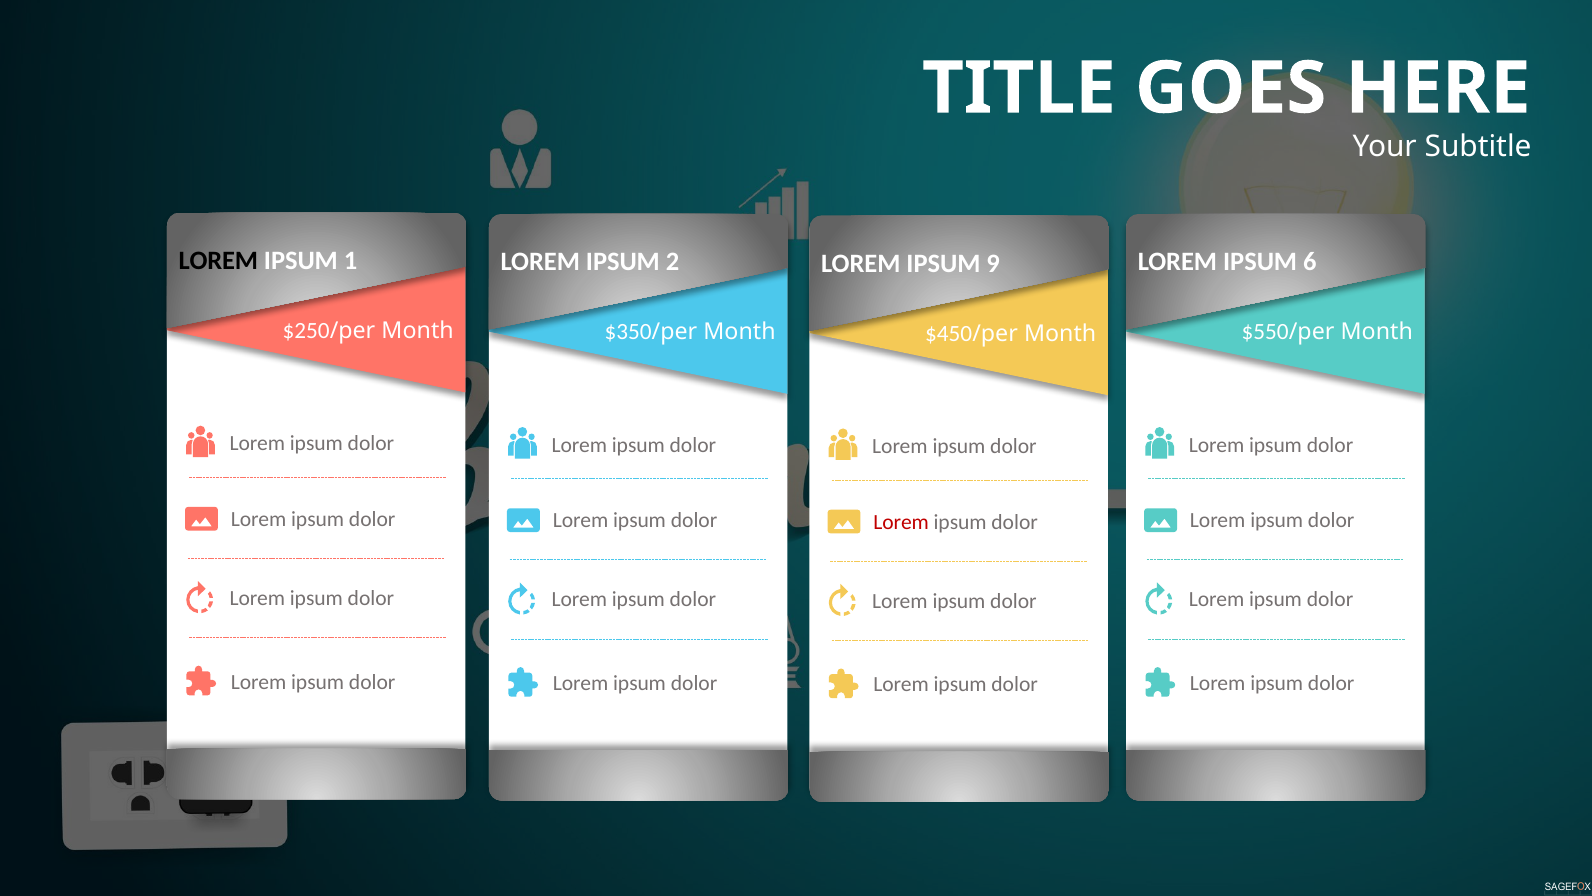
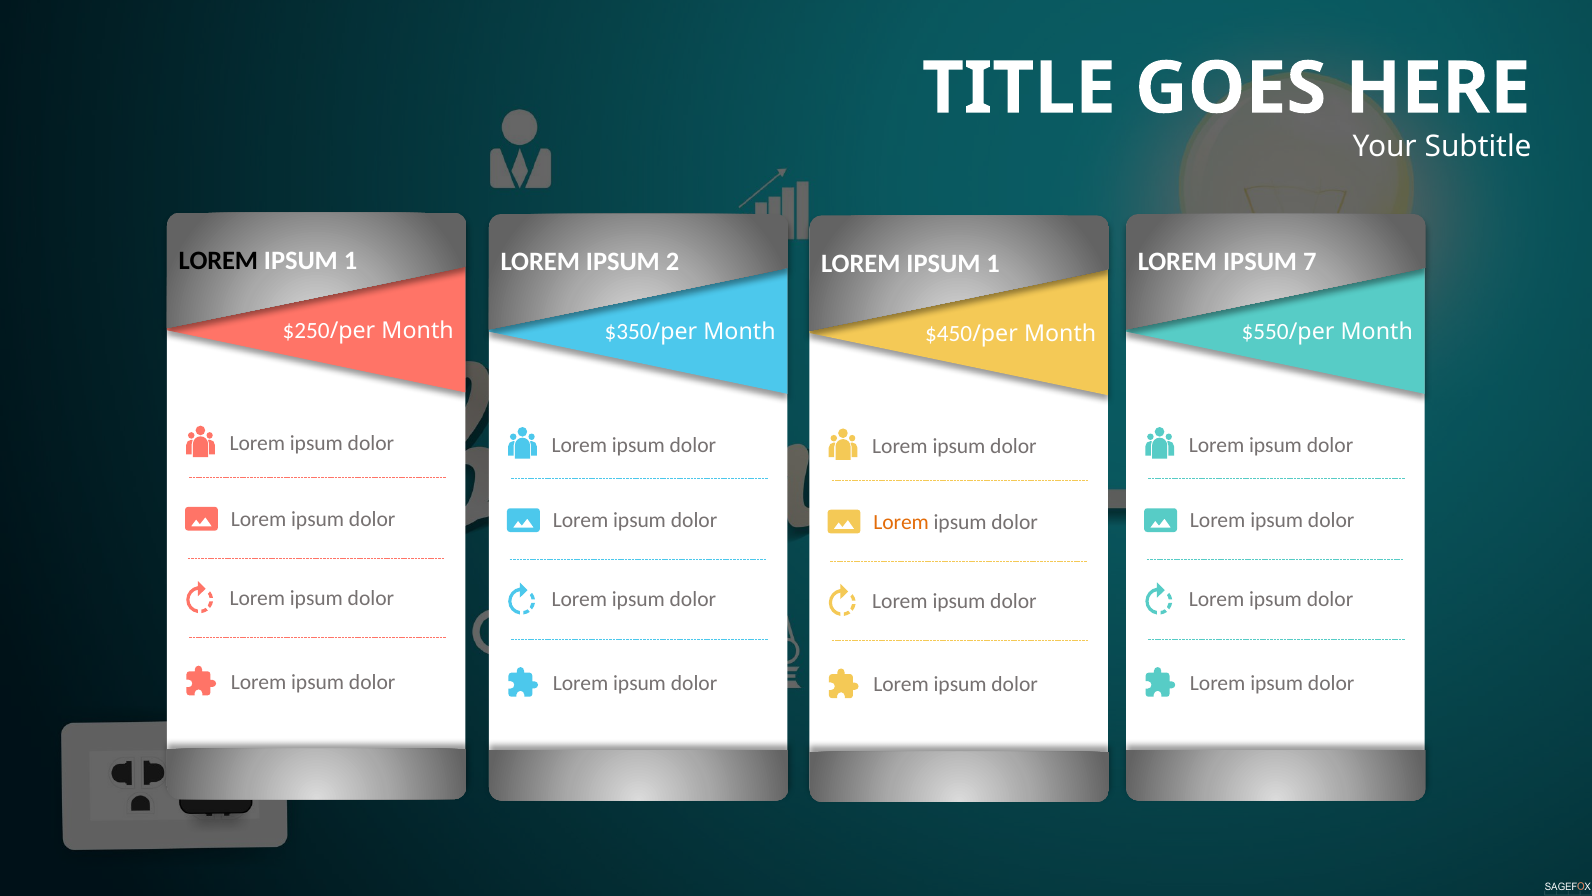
6: 6 -> 7
9 at (993, 263): 9 -> 1
Lorem at (901, 522) colour: red -> orange
